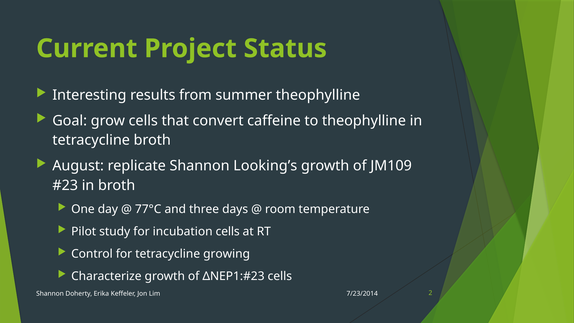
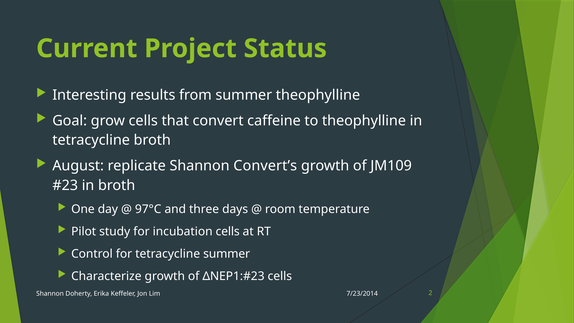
Looking’s: Looking’s -> Convert’s
77°C: 77°C -> 97°C
tetracycline growing: growing -> summer
